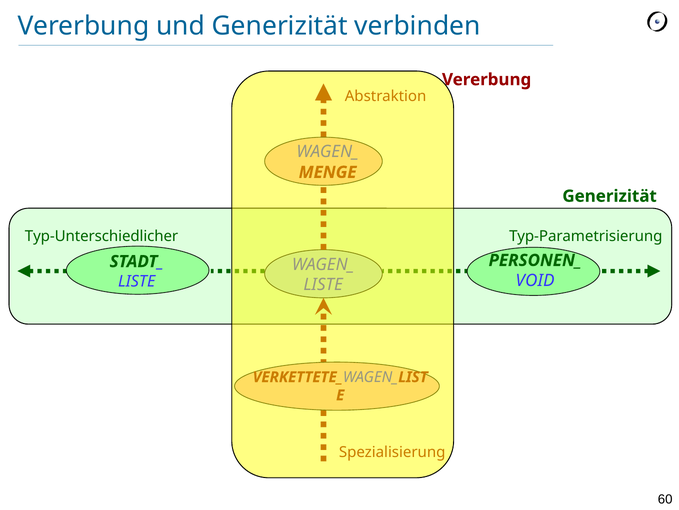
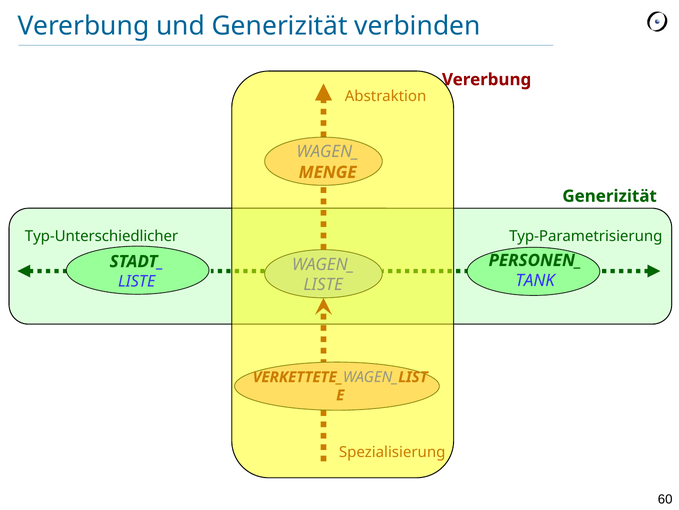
VOID: VOID -> TANK
